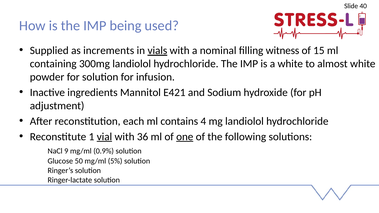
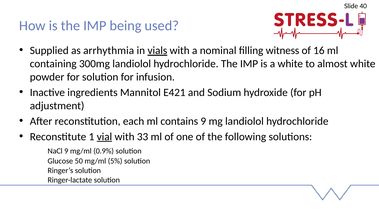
increments: increments -> arrhythmia
15: 15 -> 16
contains 4: 4 -> 9
36: 36 -> 33
one underline: present -> none
